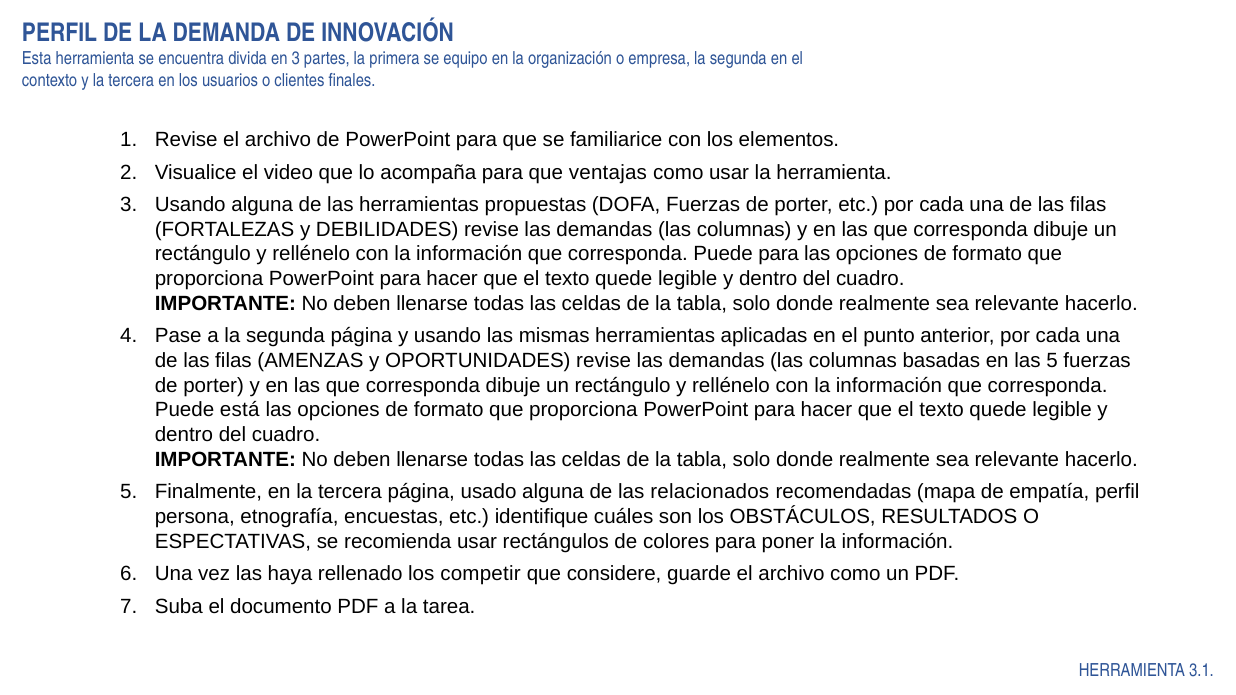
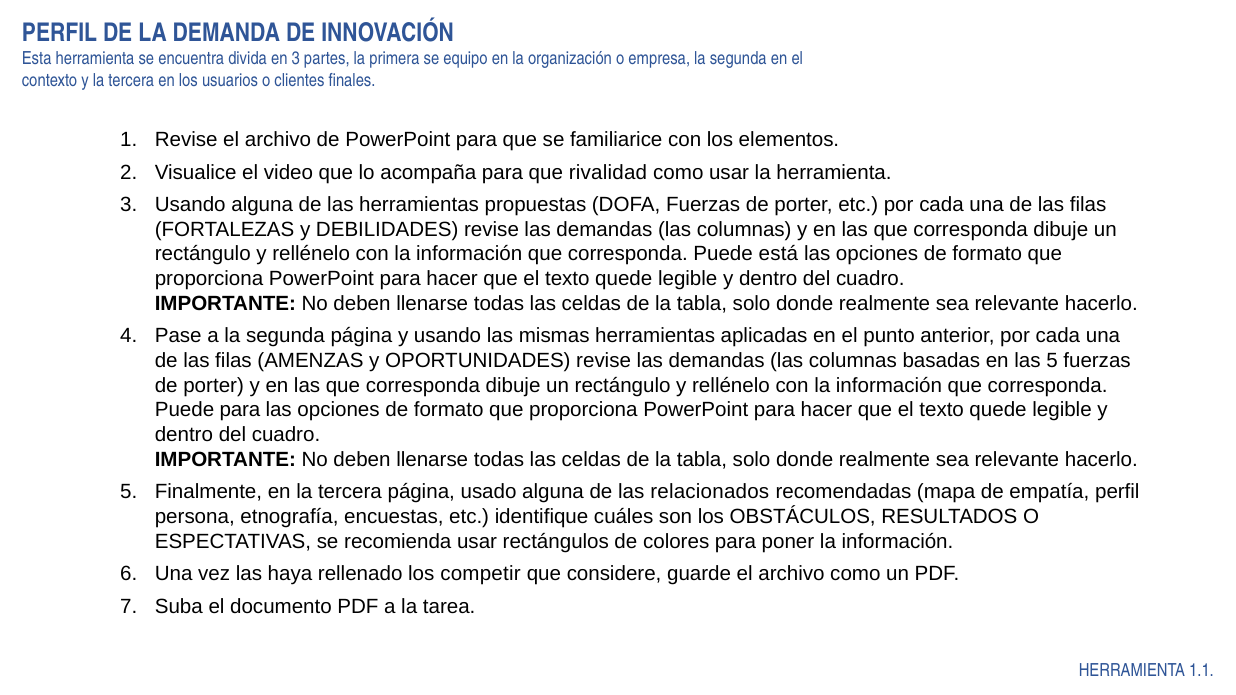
ventajas: ventajas -> rivalidad
Puede para: para -> está
Puede está: está -> para
3.1: 3.1 -> 1.1
